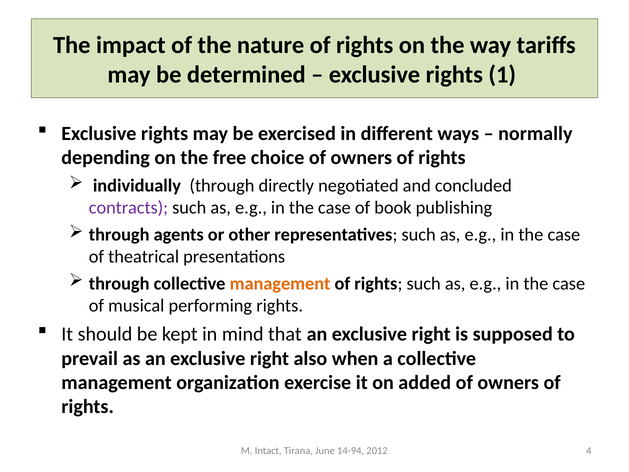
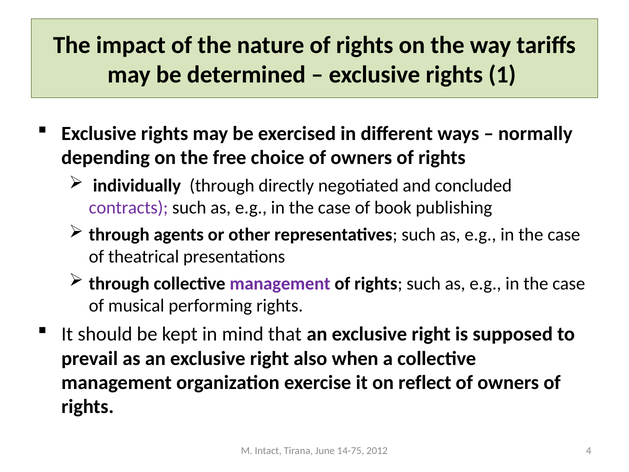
management at (280, 283) colour: orange -> purple
added: added -> reflect
14-94: 14-94 -> 14-75
